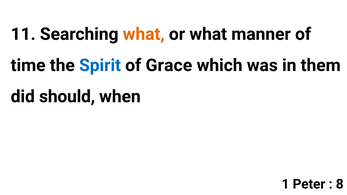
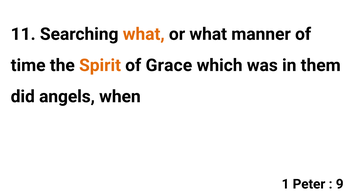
Spirit colour: blue -> orange
should: should -> angels
8: 8 -> 9
